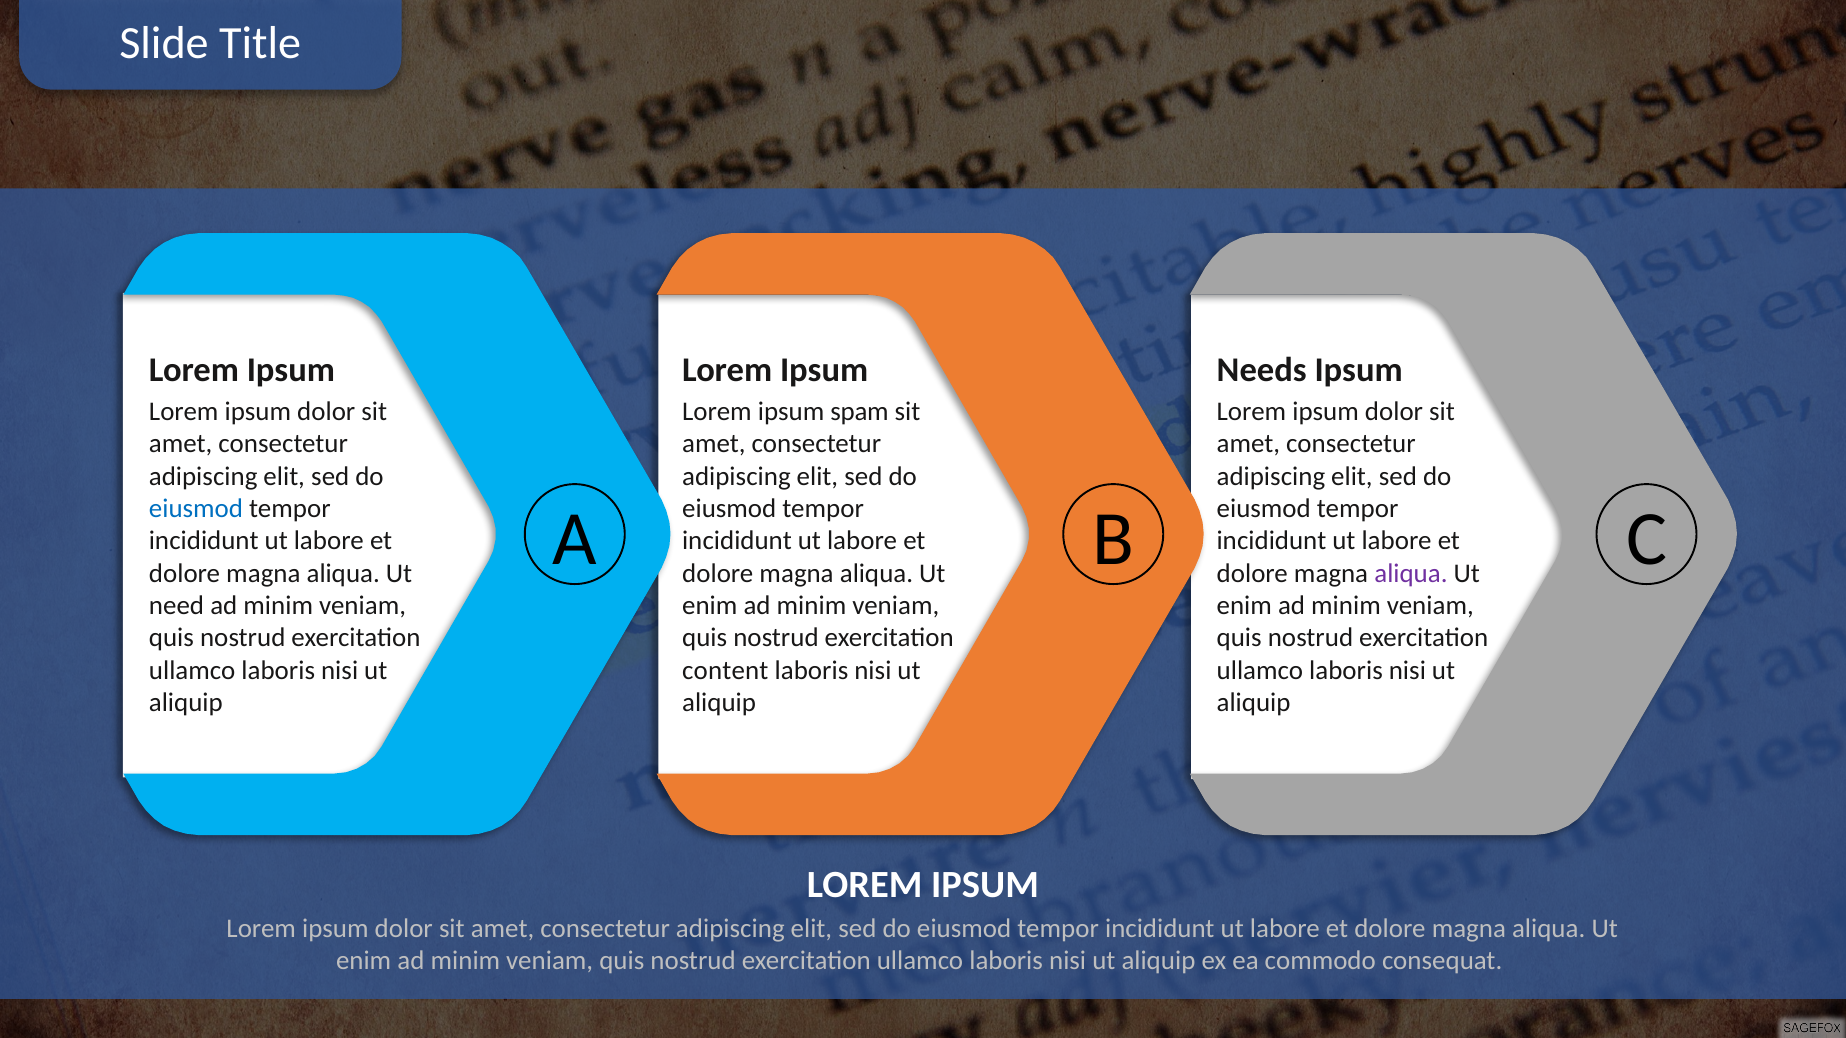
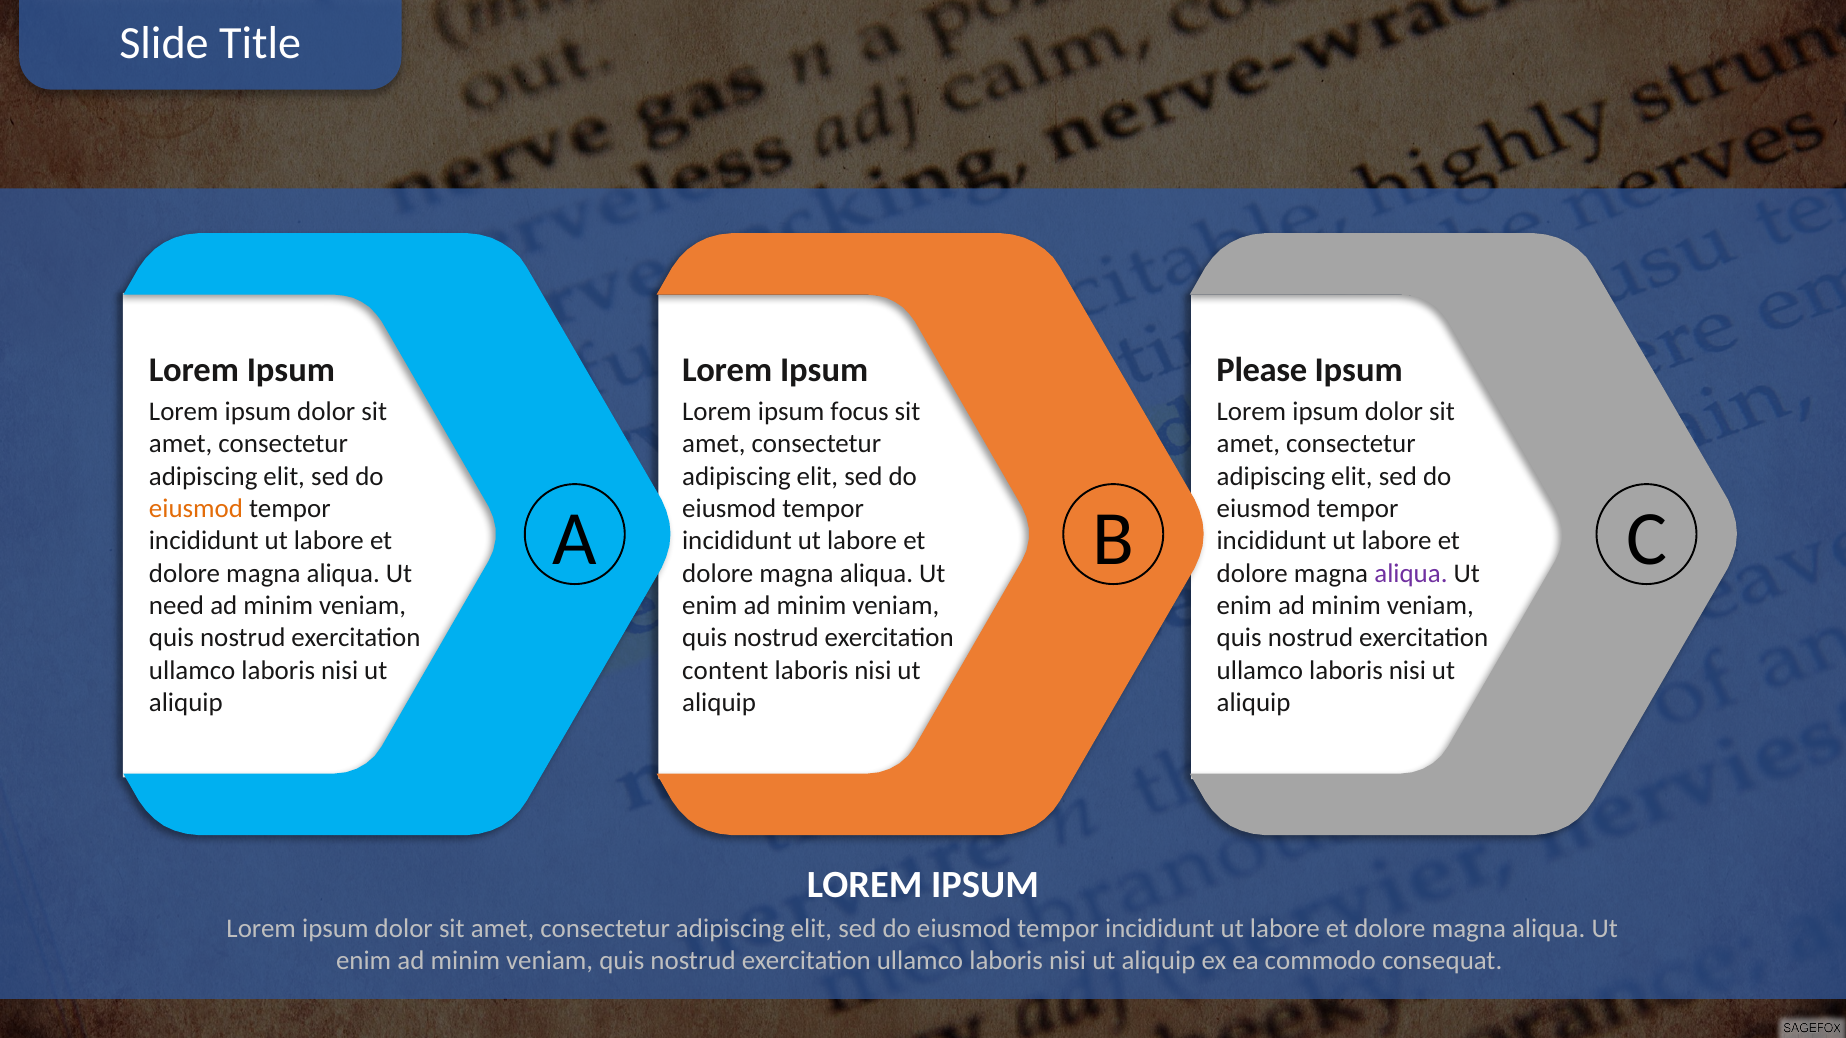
Needs: Needs -> Please
spam: spam -> focus
eiusmod at (196, 509) colour: blue -> orange
